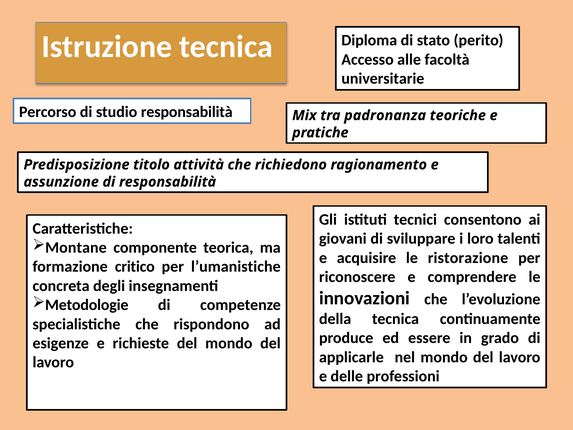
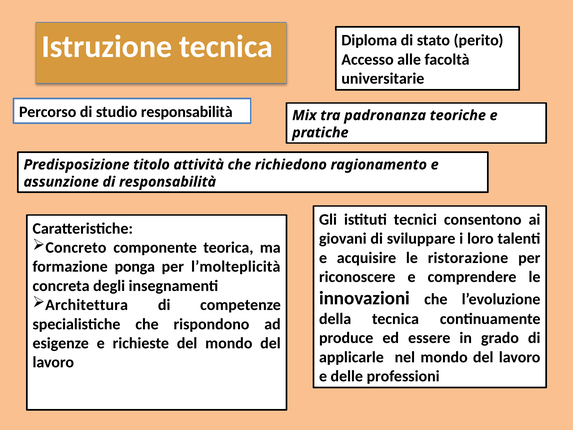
Montane: Montane -> Concreto
critico: critico -> ponga
l’umanistiche: l’umanistiche -> l’molteplicità
Metodologie: Metodologie -> Architettura
